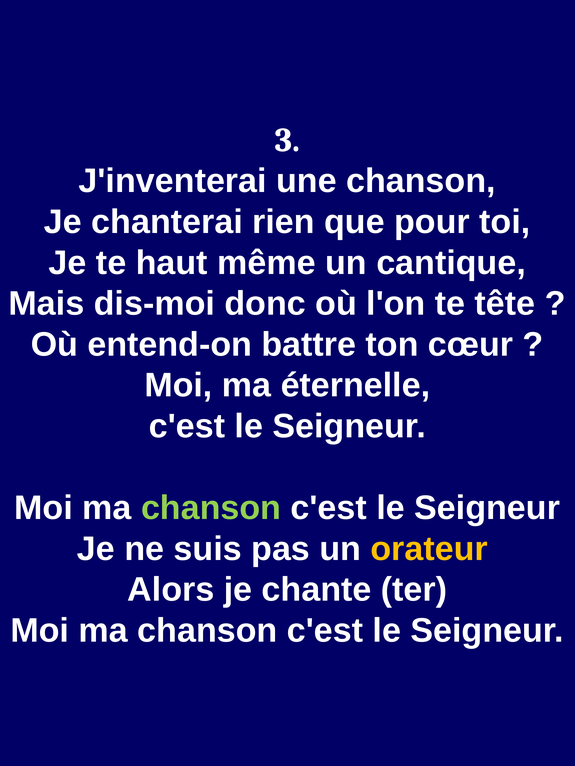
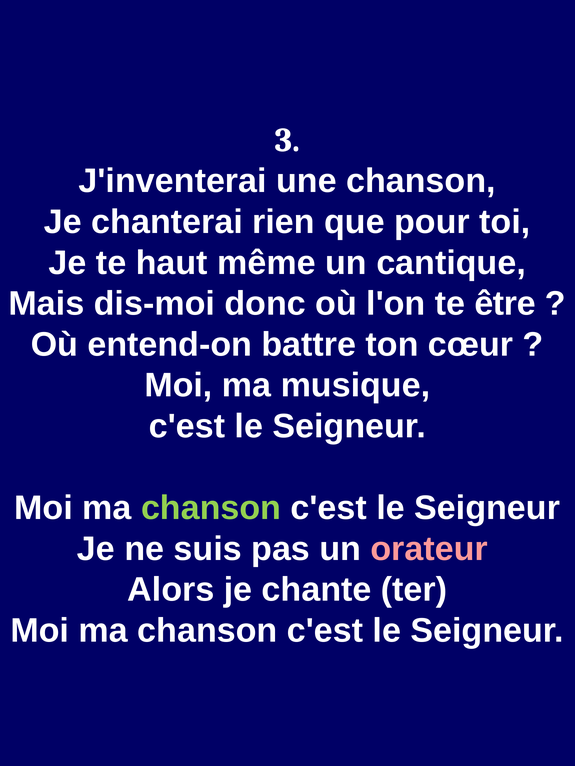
tête: tête -> être
éternelle: éternelle -> musique
orateur colour: yellow -> pink
